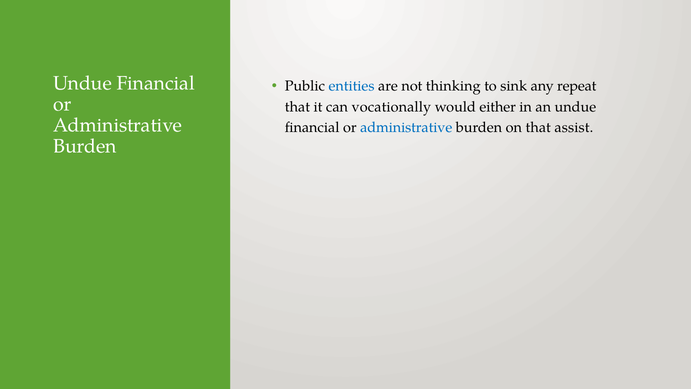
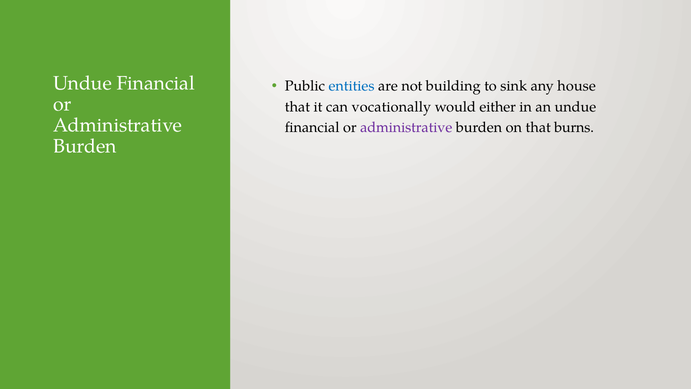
thinking: thinking -> building
repeat: repeat -> house
administrative at (406, 128) colour: blue -> purple
assist: assist -> burns
